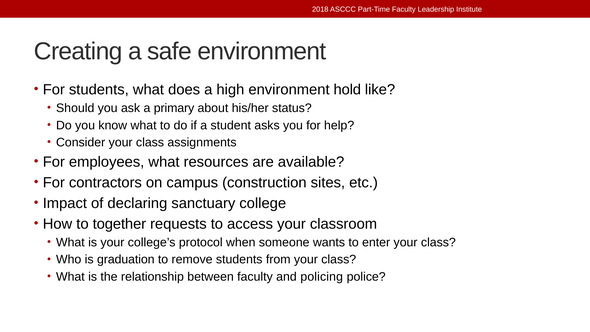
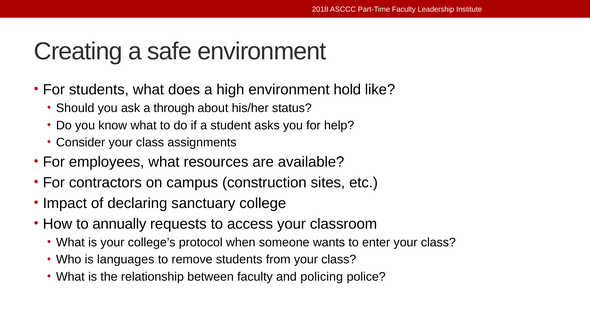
primary: primary -> through
together: together -> annually
graduation: graduation -> languages
